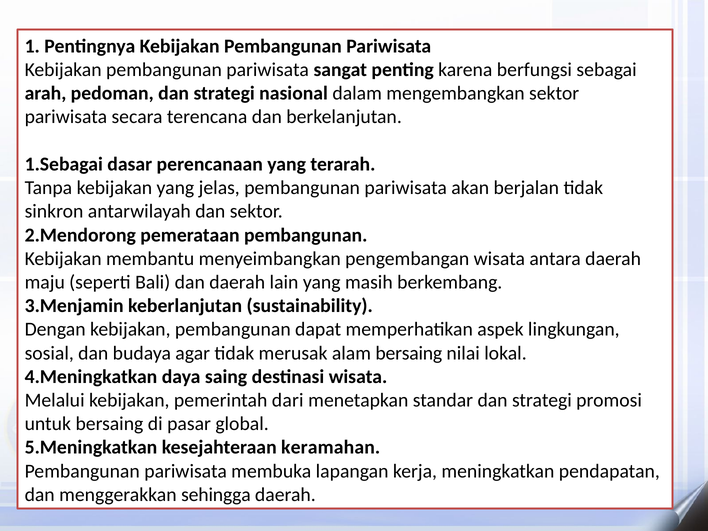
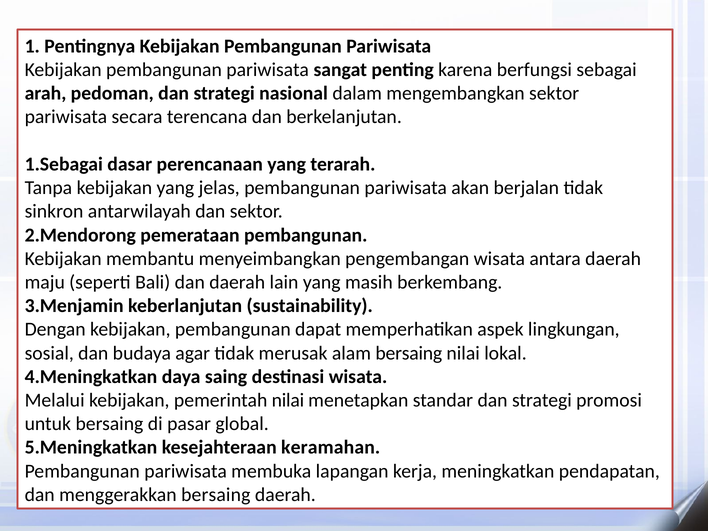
pemerintah dari: dari -> nilai
sehingga at (216, 495): sehingga -> bersaing
